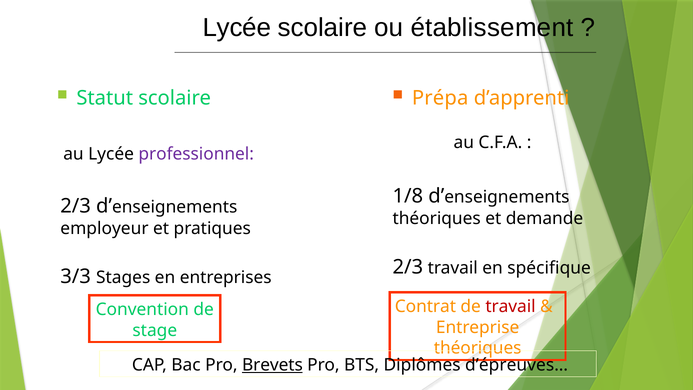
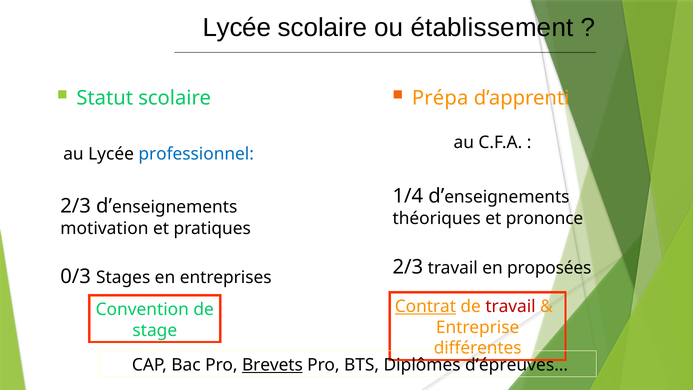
professionnel colour: purple -> blue
1/8: 1/8 -> 1/4
demande: demande -> prononce
employeur: employeur -> motivation
spécifique: spécifique -> proposées
3/3: 3/3 -> 0/3
Contrat underline: none -> present
théoriques at (478, 348): théoriques -> différentes
